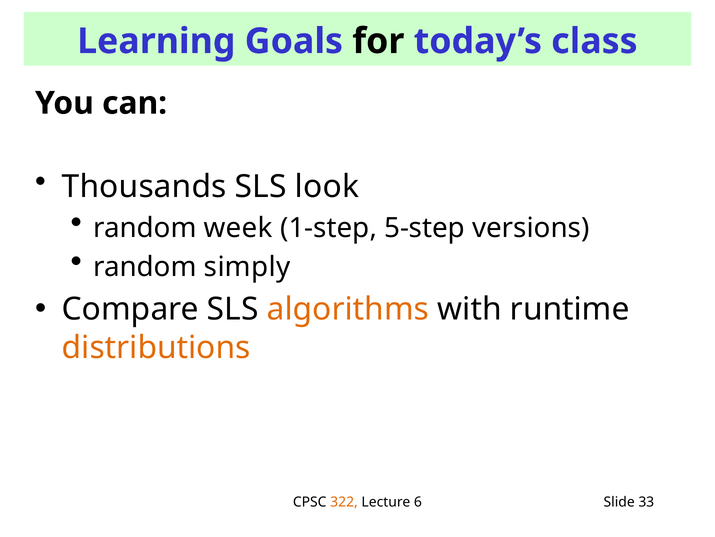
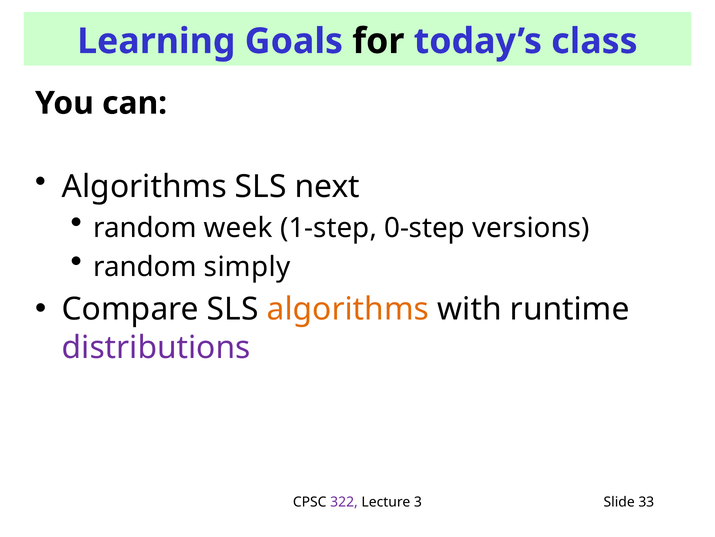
Thousands at (144, 187): Thousands -> Algorithms
look: look -> next
5-step: 5-step -> 0-step
distributions colour: orange -> purple
322 colour: orange -> purple
6: 6 -> 3
